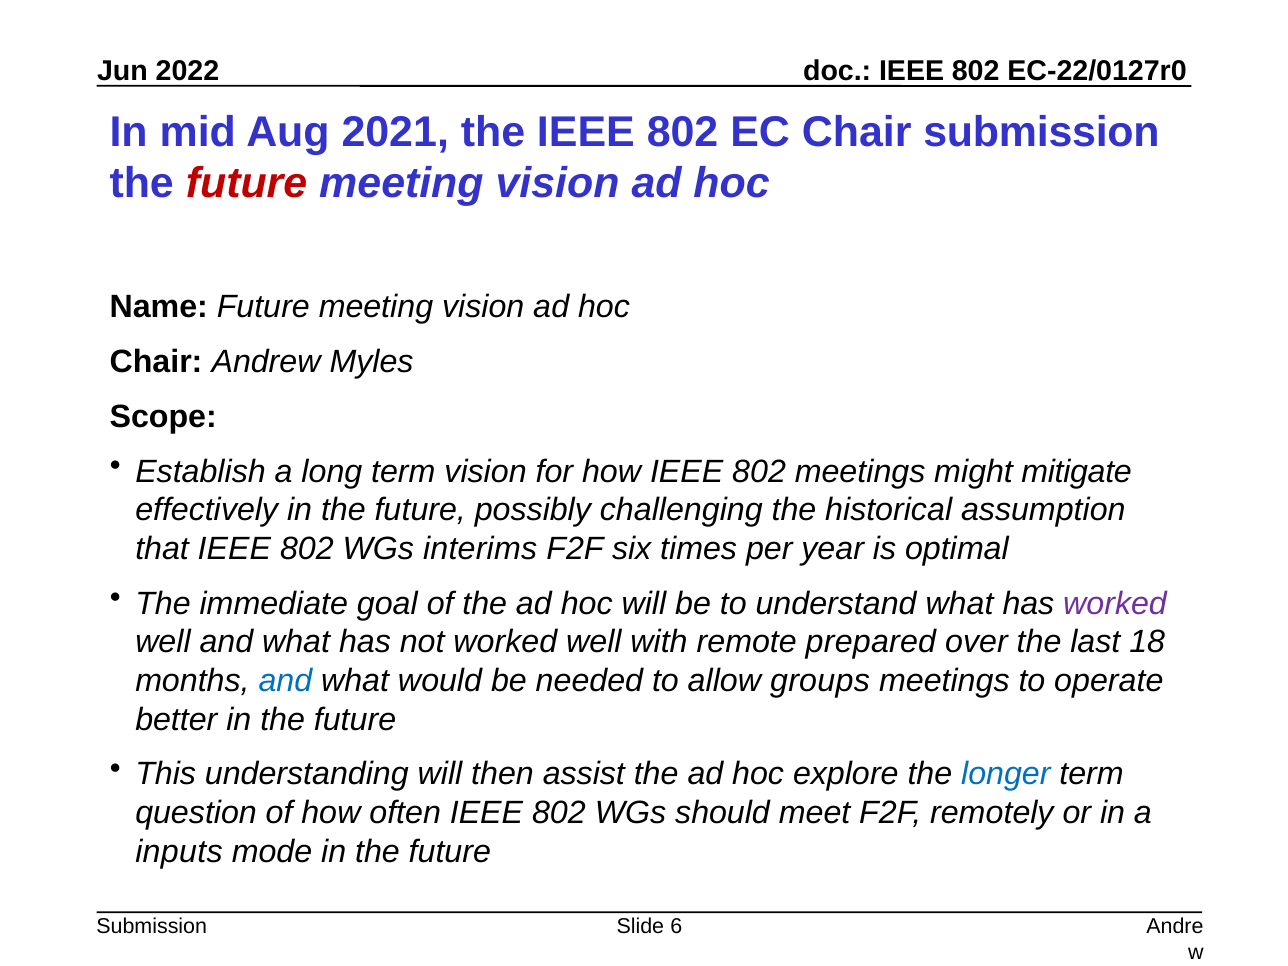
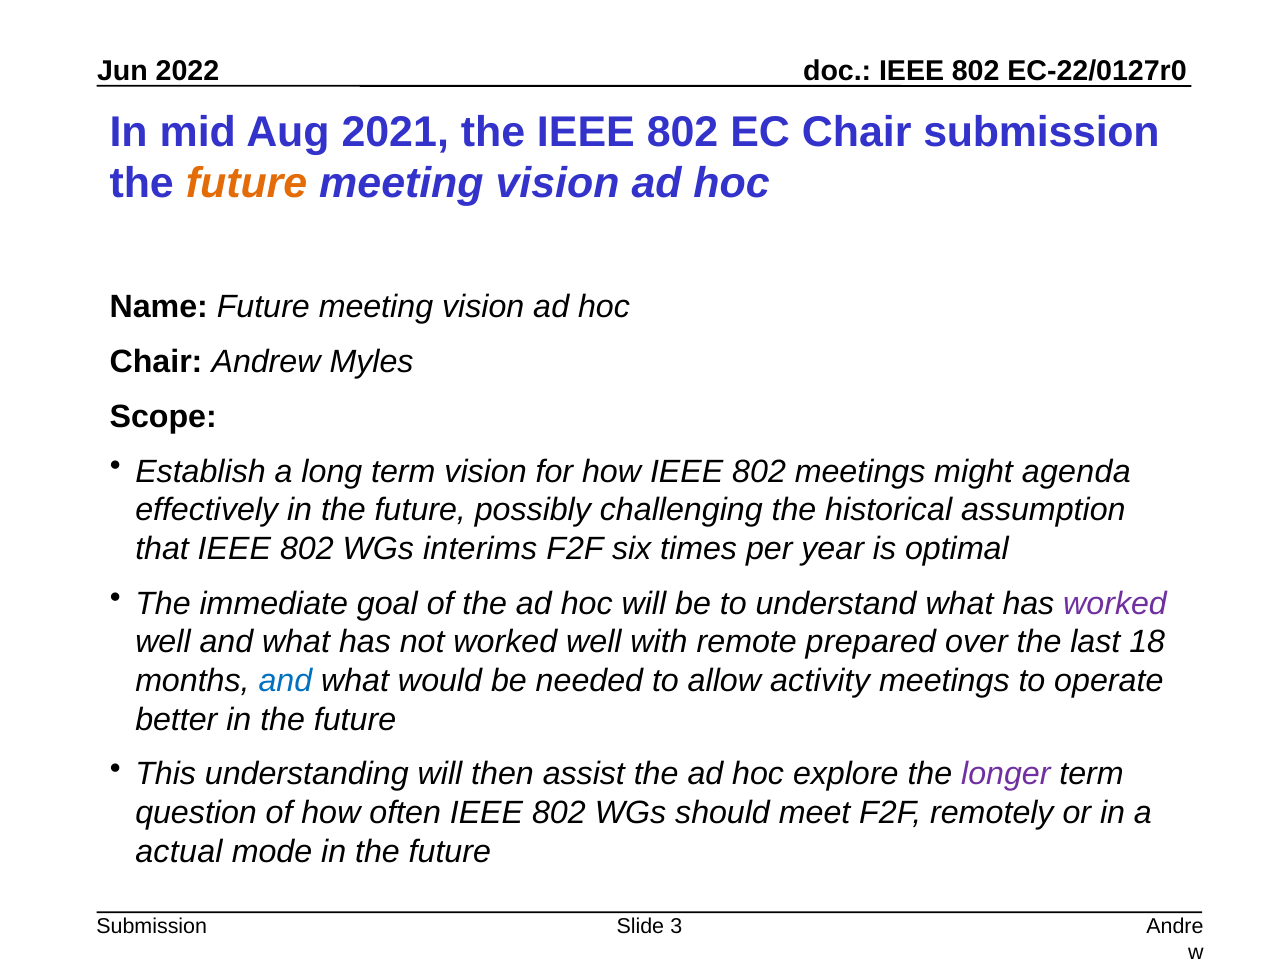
future at (247, 183) colour: red -> orange
mitigate: mitigate -> agenda
groups: groups -> activity
longer colour: blue -> purple
inputs: inputs -> actual
6: 6 -> 3
